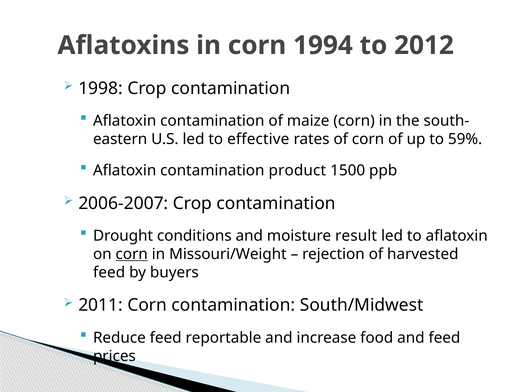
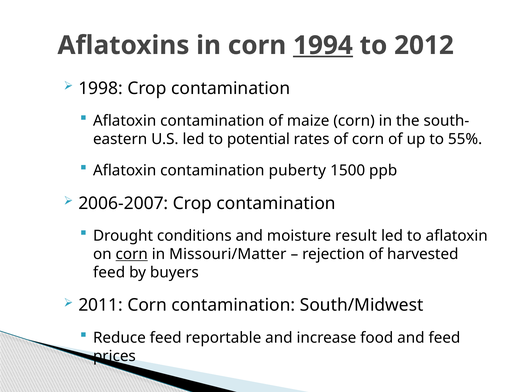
1994 underline: none -> present
effective: effective -> potential
59%: 59% -> 55%
product: product -> puberty
Missouri/Weight: Missouri/Weight -> Missouri/Matter
